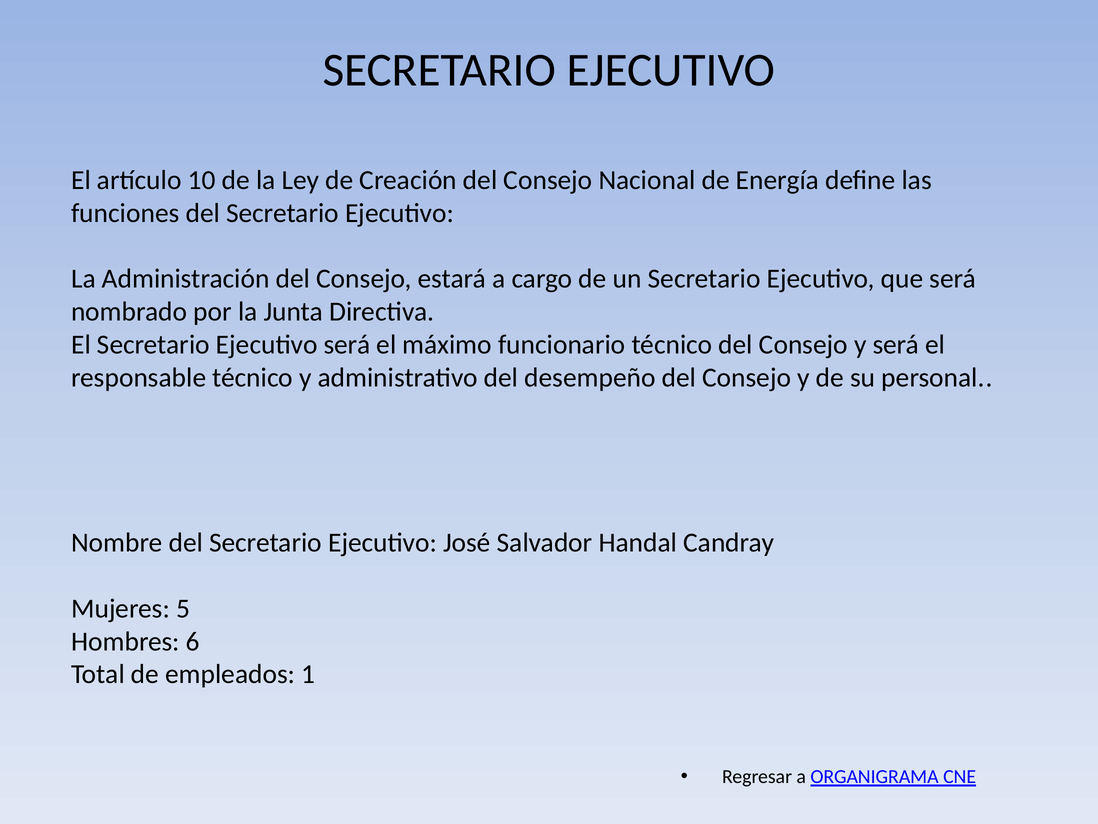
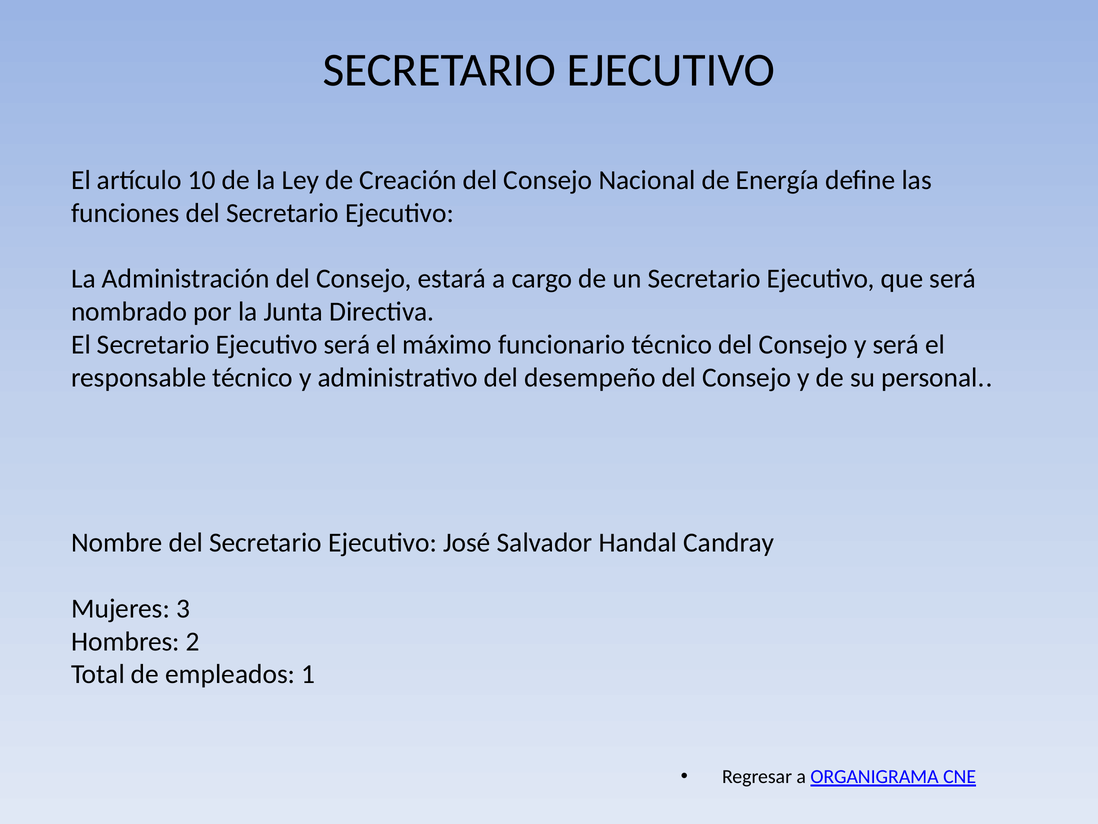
5: 5 -> 3
6: 6 -> 2
